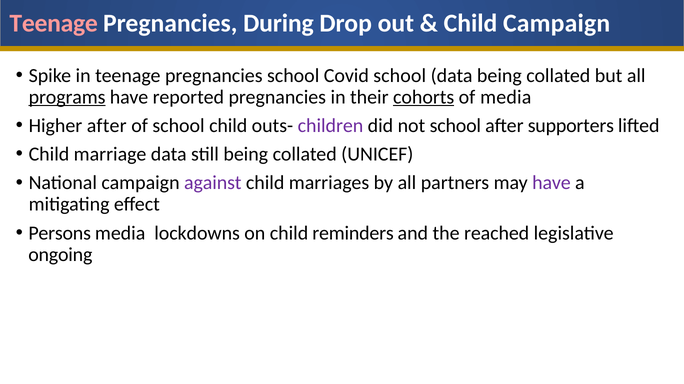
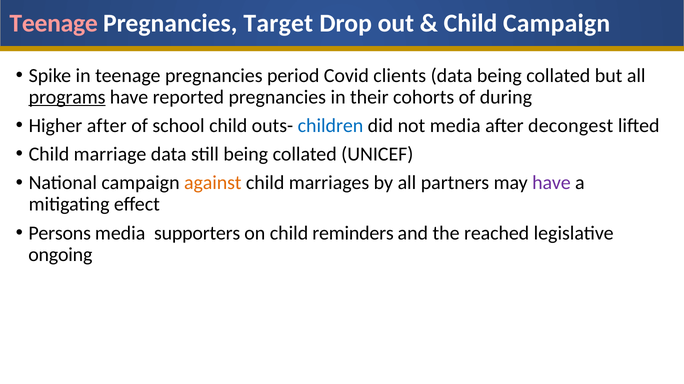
During: During -> Target
pregnancies school: school -> period
Covid school: school -> clients
cohorts underline: present -> none
of media: media -> during
children colour: purple -> blue
not school: school -> media
supporters: supporters -> decongest
against colour: purple -> orange
lockdowns: lockdowns -> supporters
